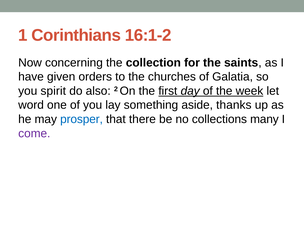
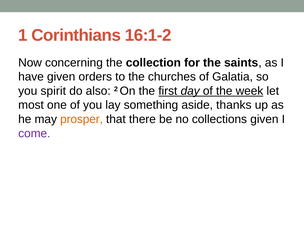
word: word -> most
prosper colour: blue -> orange
collections many: many -> given
